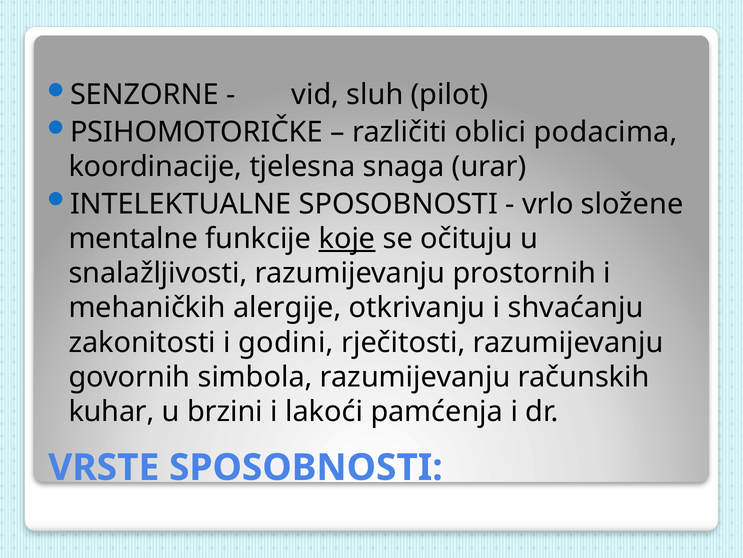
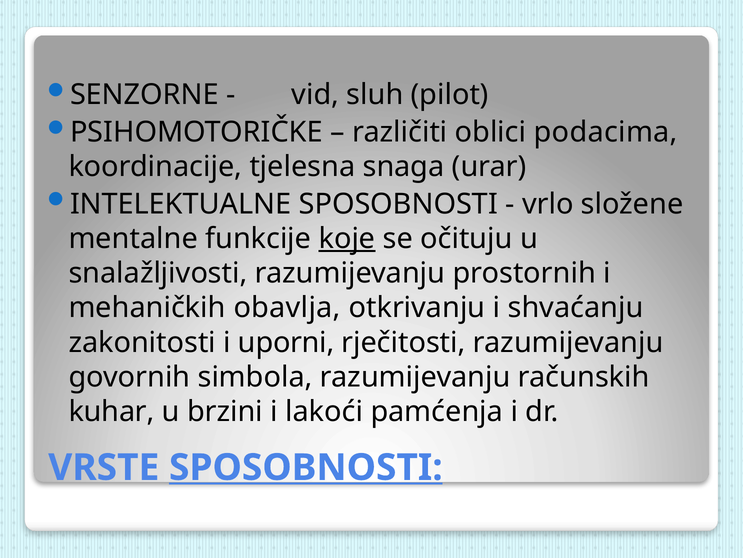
alergije: alergije -> obavlja
godini: godini -> uporni
SPOSOBNOSTI at (306, 467) underline: none -> present
